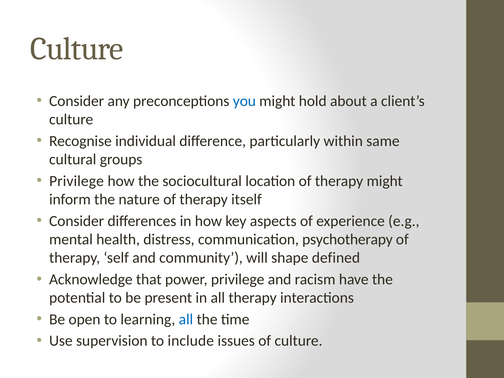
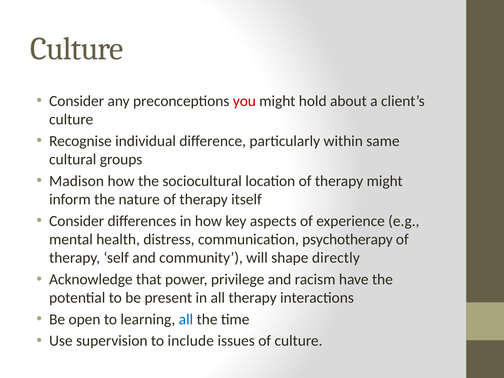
you colour: blue -> red
Privilege at (77, 181): Privilege -> Madison
defined: defined -> directly
